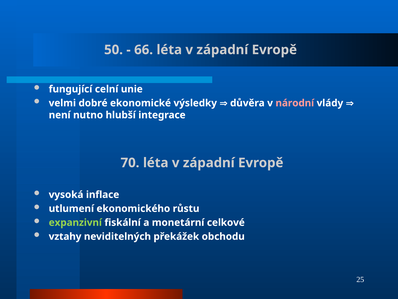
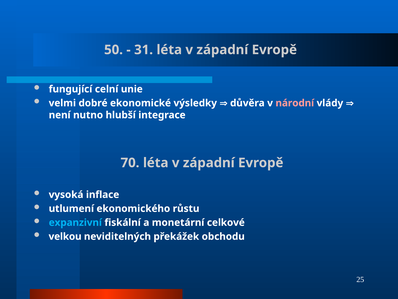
66: 66 -> 31
expanzivní colour: light green -> light blue
vztahy: vztahy -> velkou
